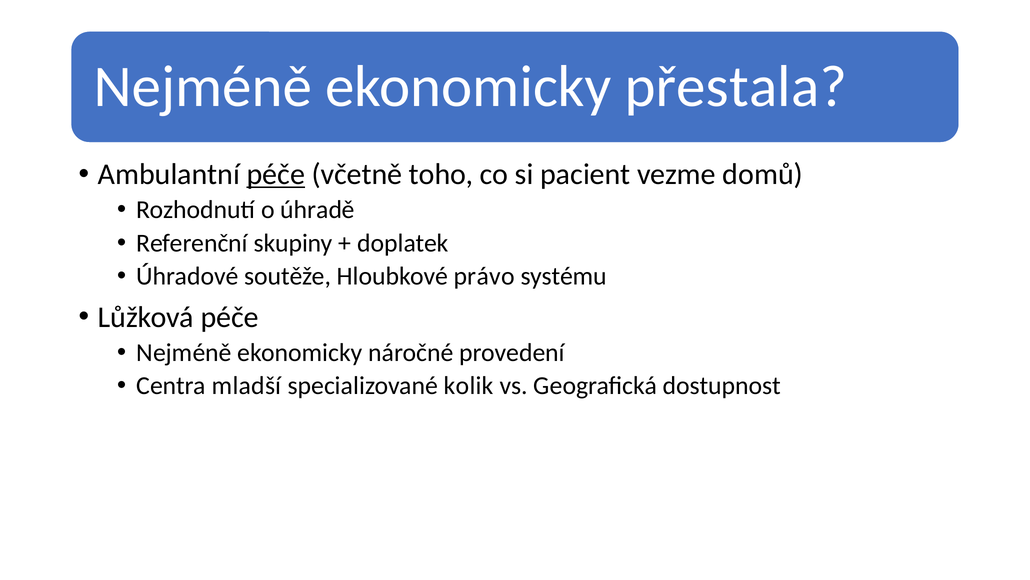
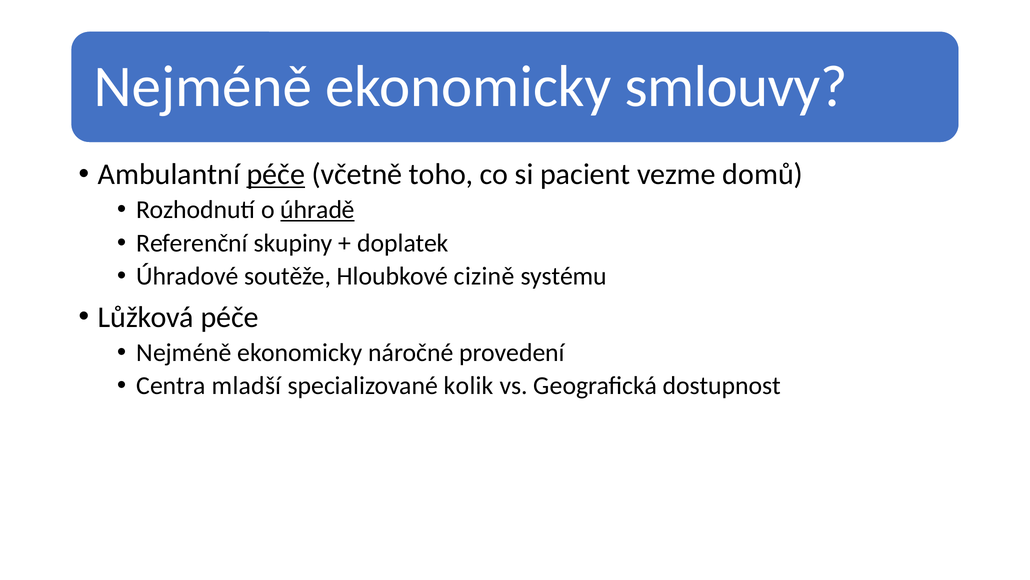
přestala: přestala -> smlouvy
úhradě underline: none -> present
právo: právo -> cizině
